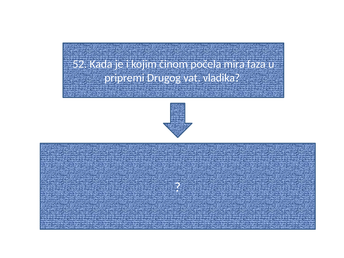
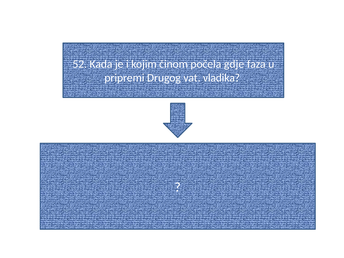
mira: mira -> gdje
